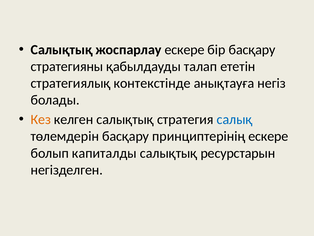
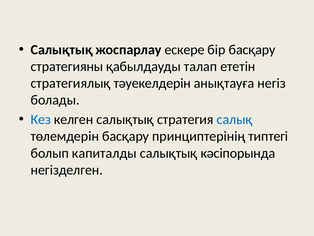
контекстінде: контекстінде -> тәуекелдерін
Кез colour: orange -> blue
принциптерінің ескере: ескере -> типтегі
ресурстарын: ресурстарын -> кәсіпорында
